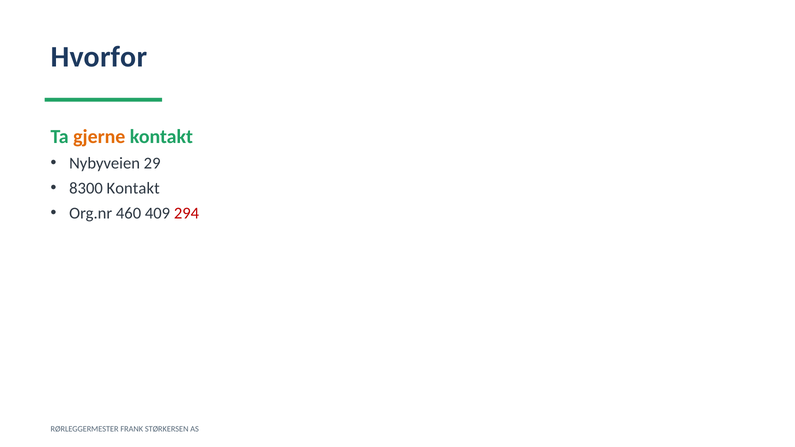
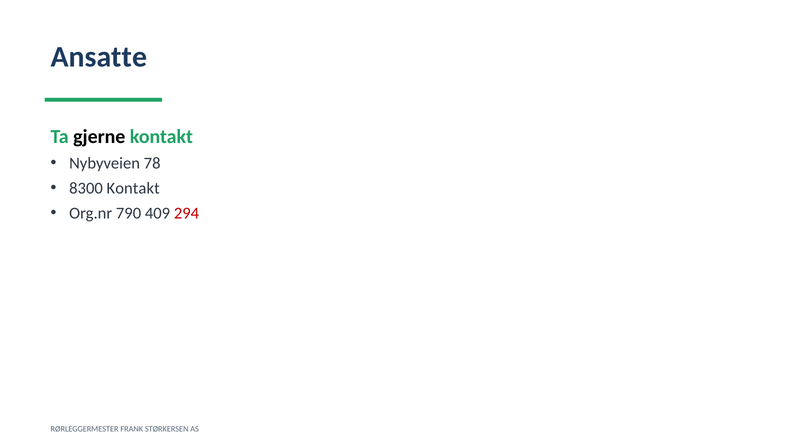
Hvorfor: Hvorfor -> Ansatte
gjerne colour: orange -> black
29: 29 -> 78
460: 460 -> 790
